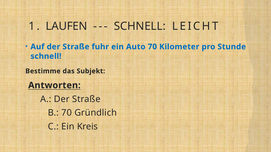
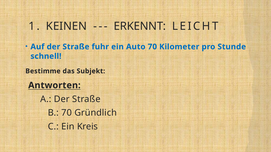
LAUFEN: LAUFEN -> KEINEN
SCHNELL at (140, 26): SCHNELL -> ERKENNT
